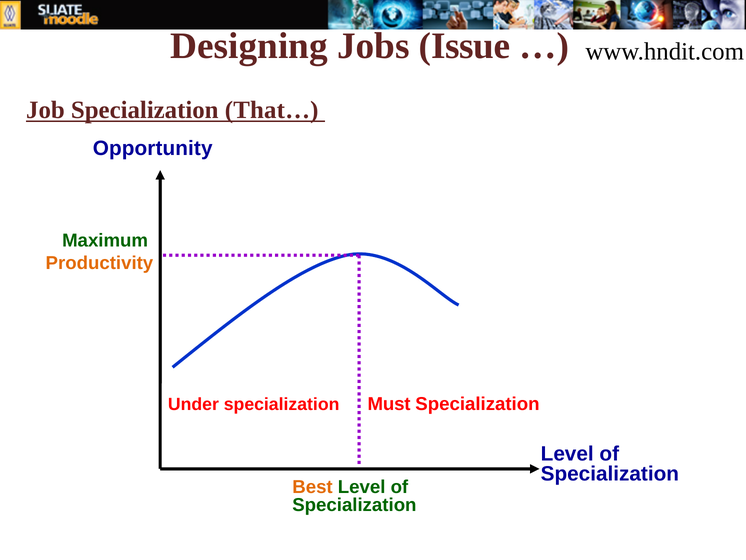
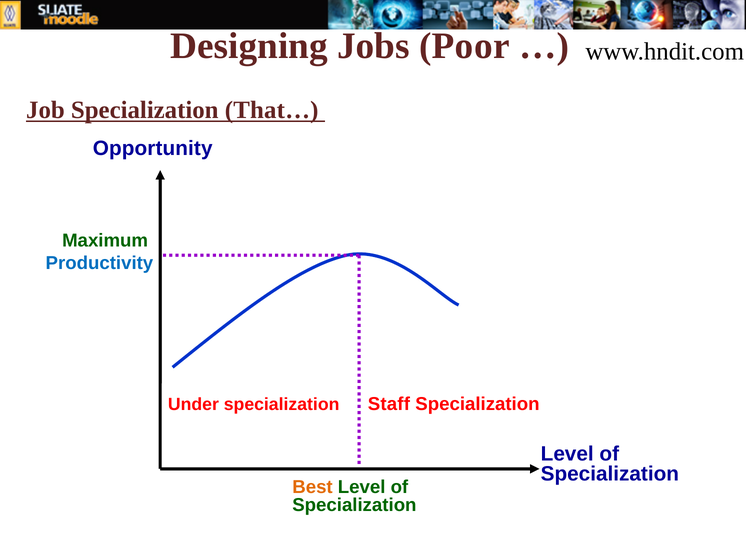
Issue: Issue -> Poor
Productivity colour: orange -> blue
Must: Must -> Staff
